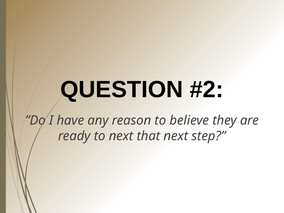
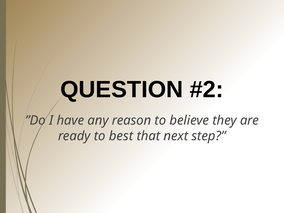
to next: next -> best
